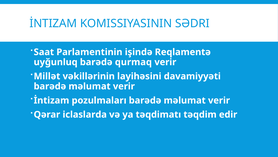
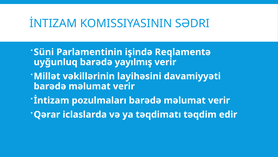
Saat: Saat -> Süni
qurmaq: qurmaq -> yayılmış
